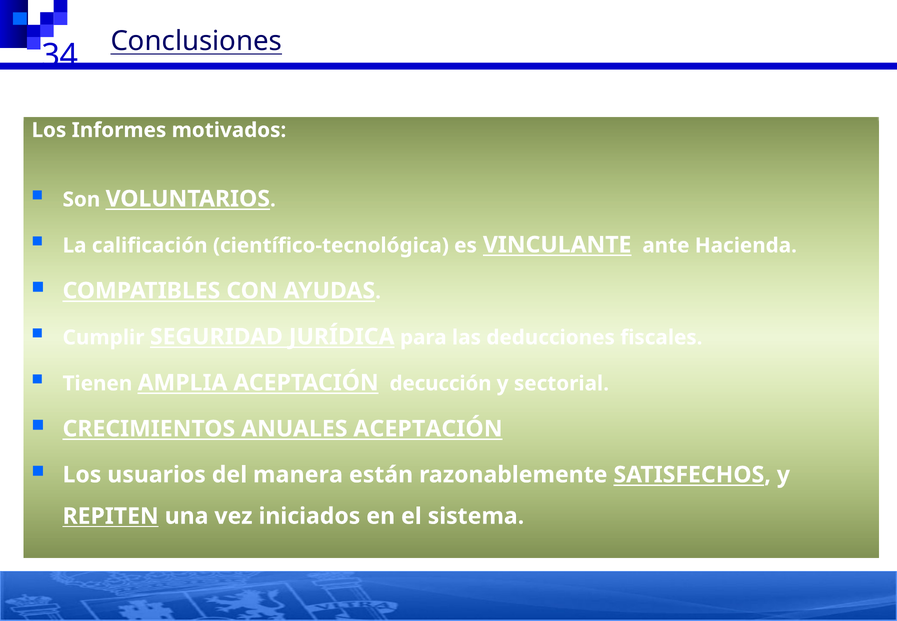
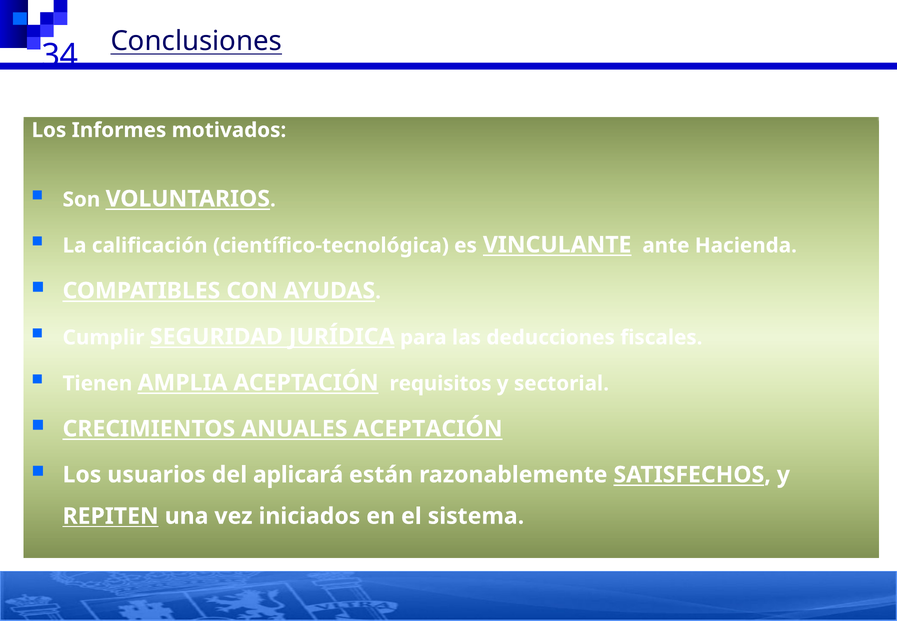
decucción: decucción -> requisitos
manera: manera -> aplicará
